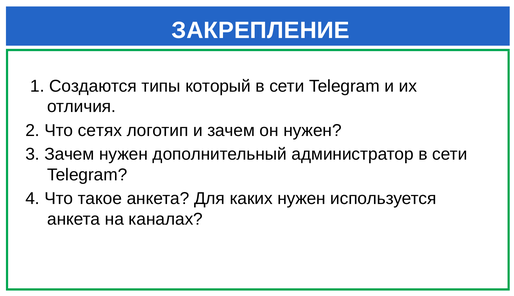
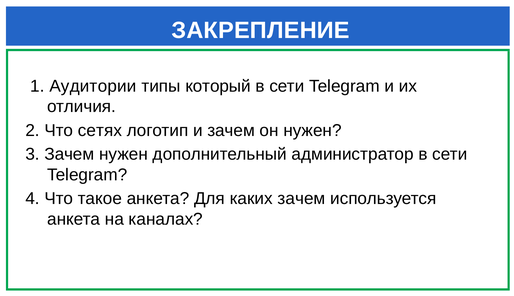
Создаются: Создаются -> Аудитории
каких нужен: нужен -> зачем
